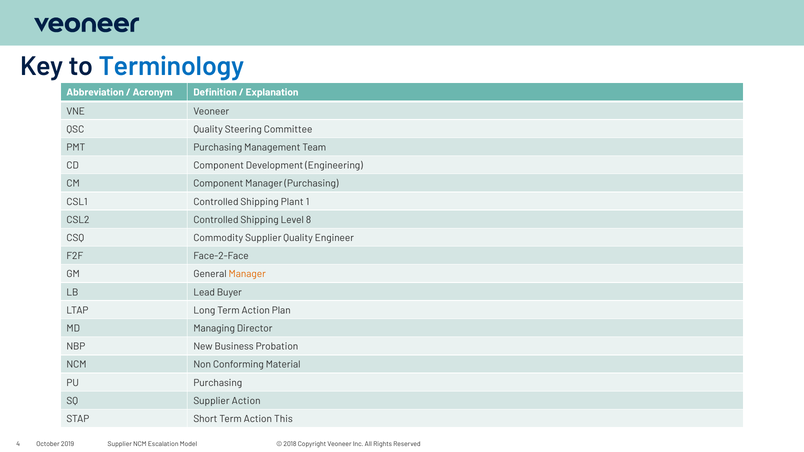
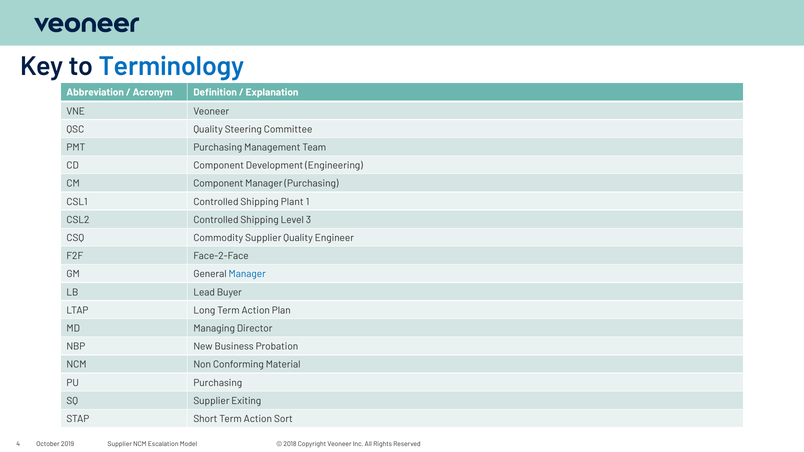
8: 8 -> 3
Manager at (247, 274) colour: orange -> blue
Supplier Action: Action -> Exiting
This: This -> Sort
